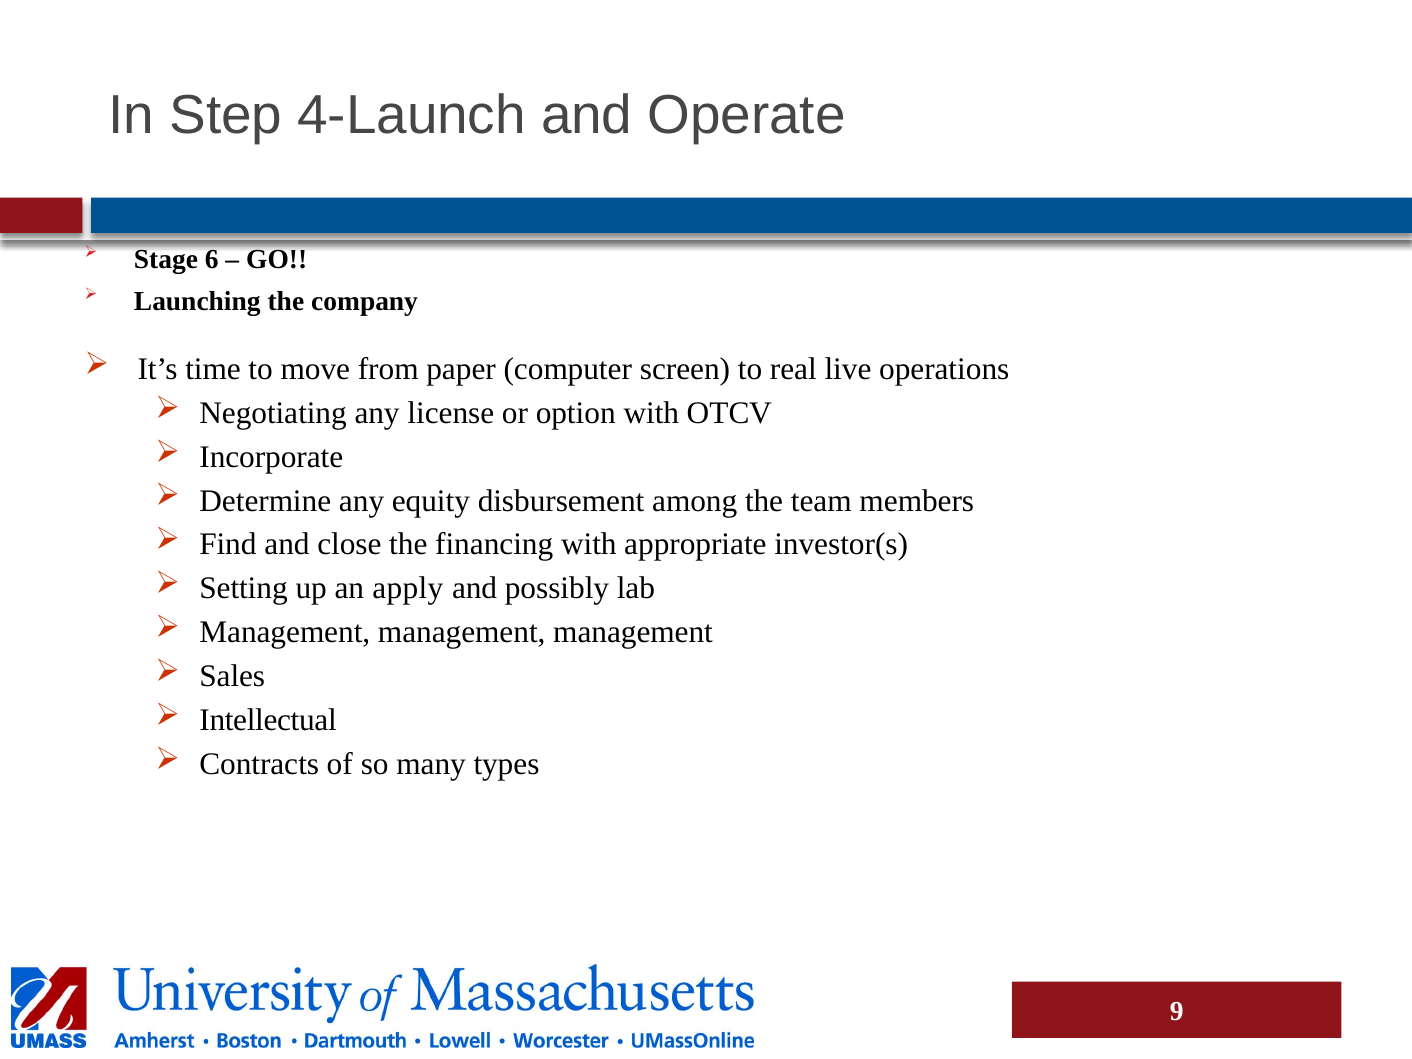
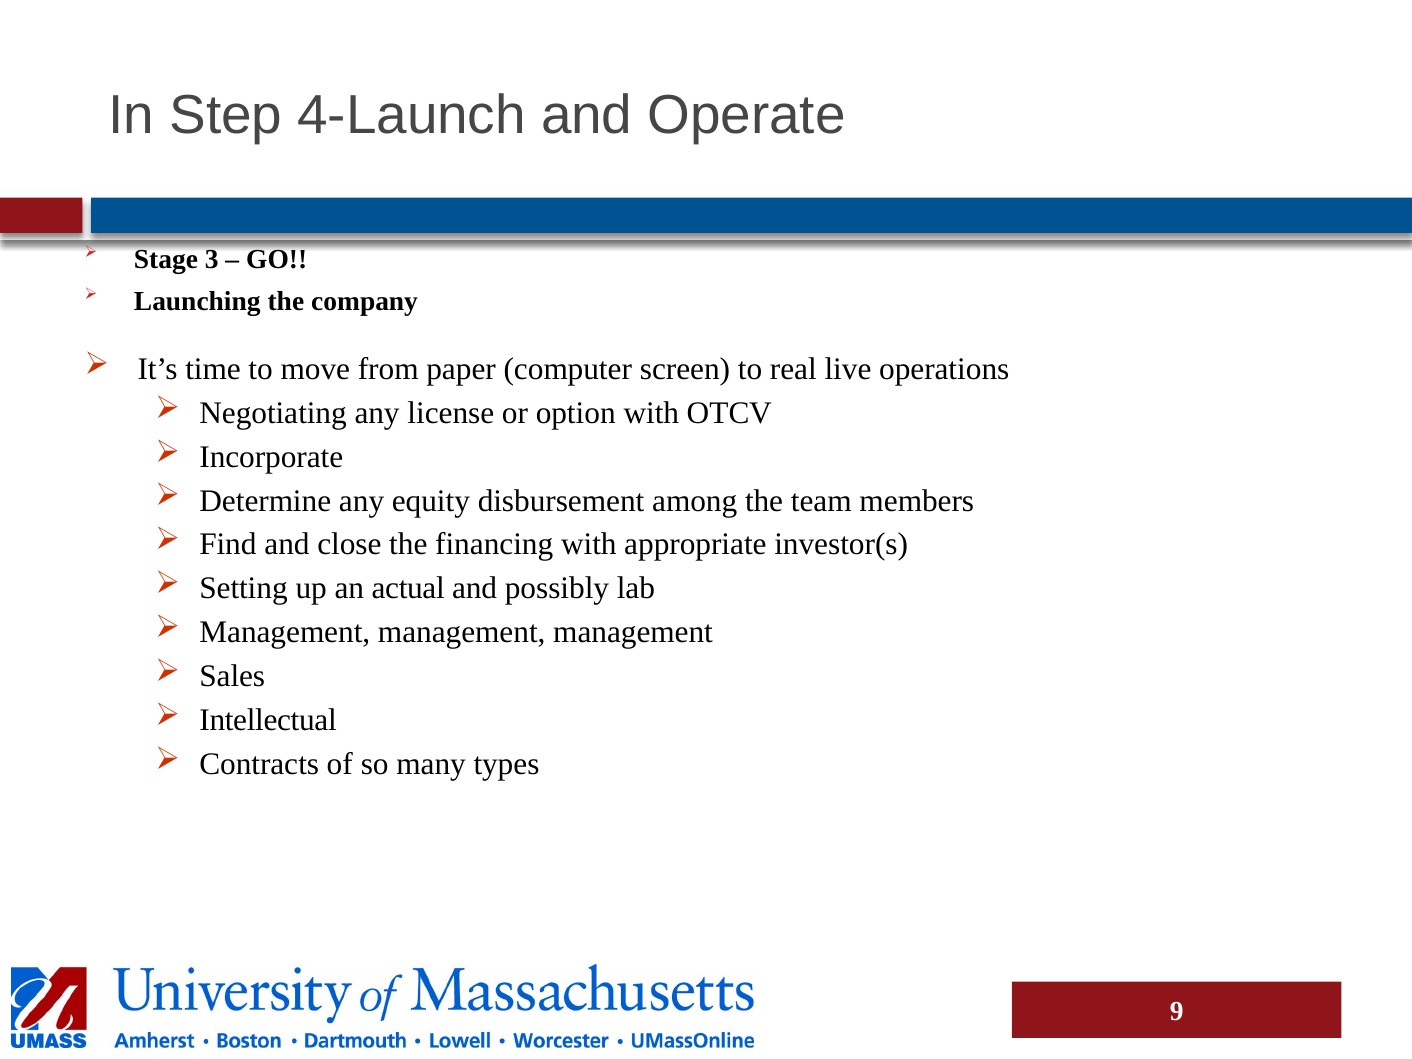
6: 6 -> 3
apply: apply -> actual
